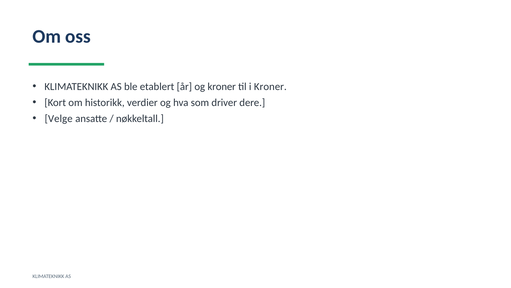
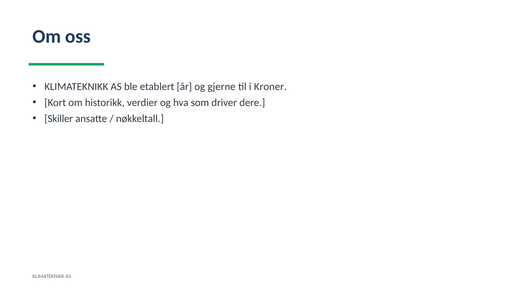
og kroner: kroner -> gjerne
Velge: Velge -> Skiller
